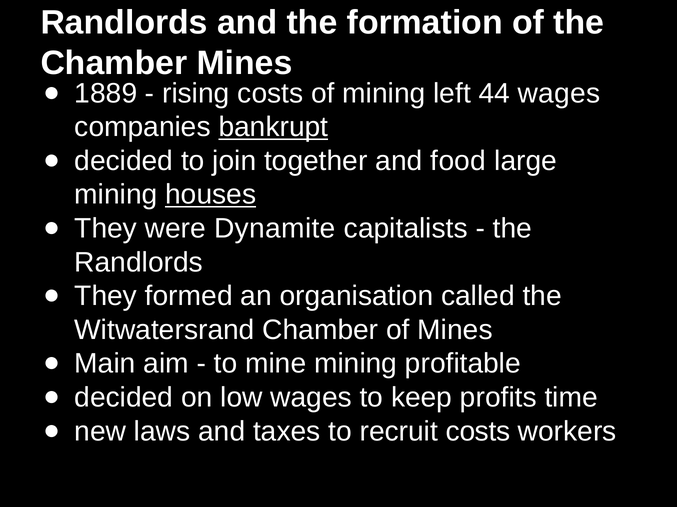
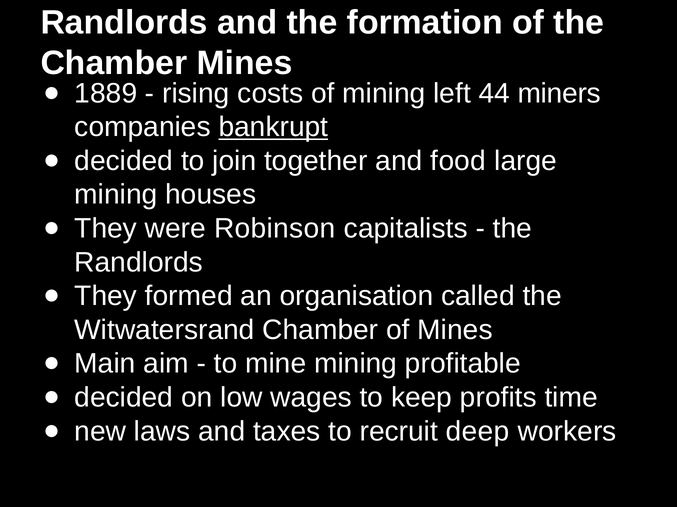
44 wages: wages -> miners
houses underline: present -> none
Dynamite: Dynamite -> Robinson
recruit costs: costs -> deep
